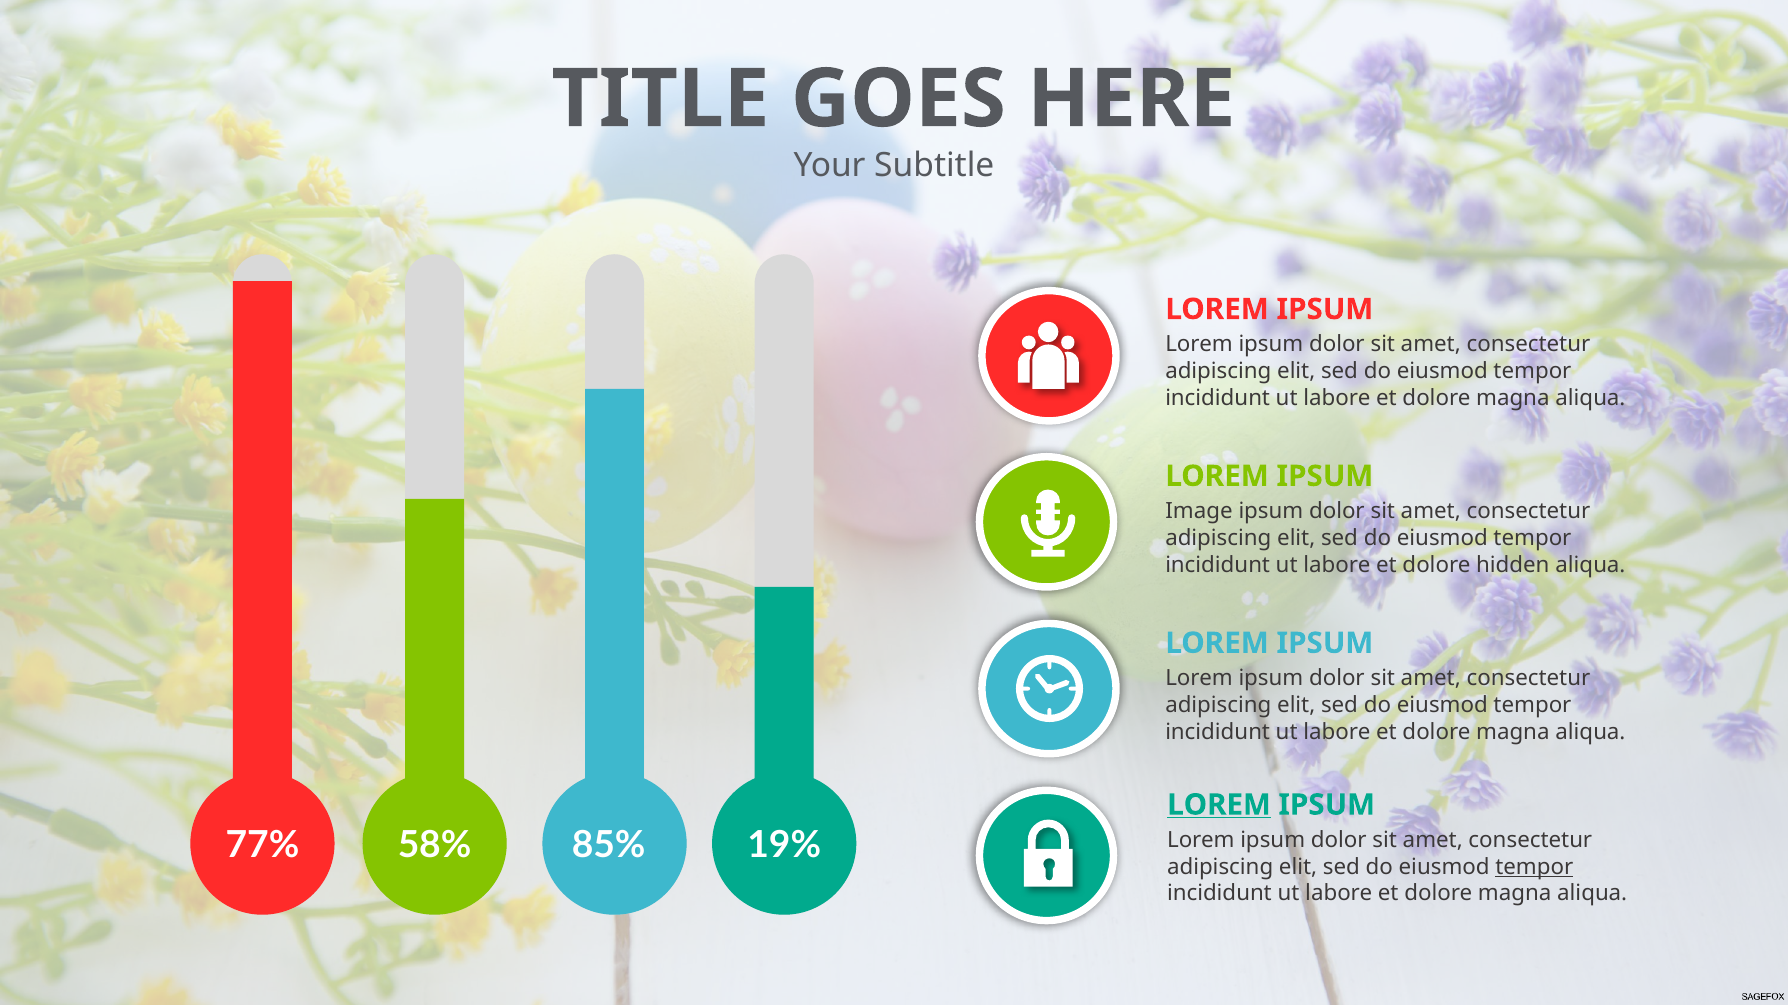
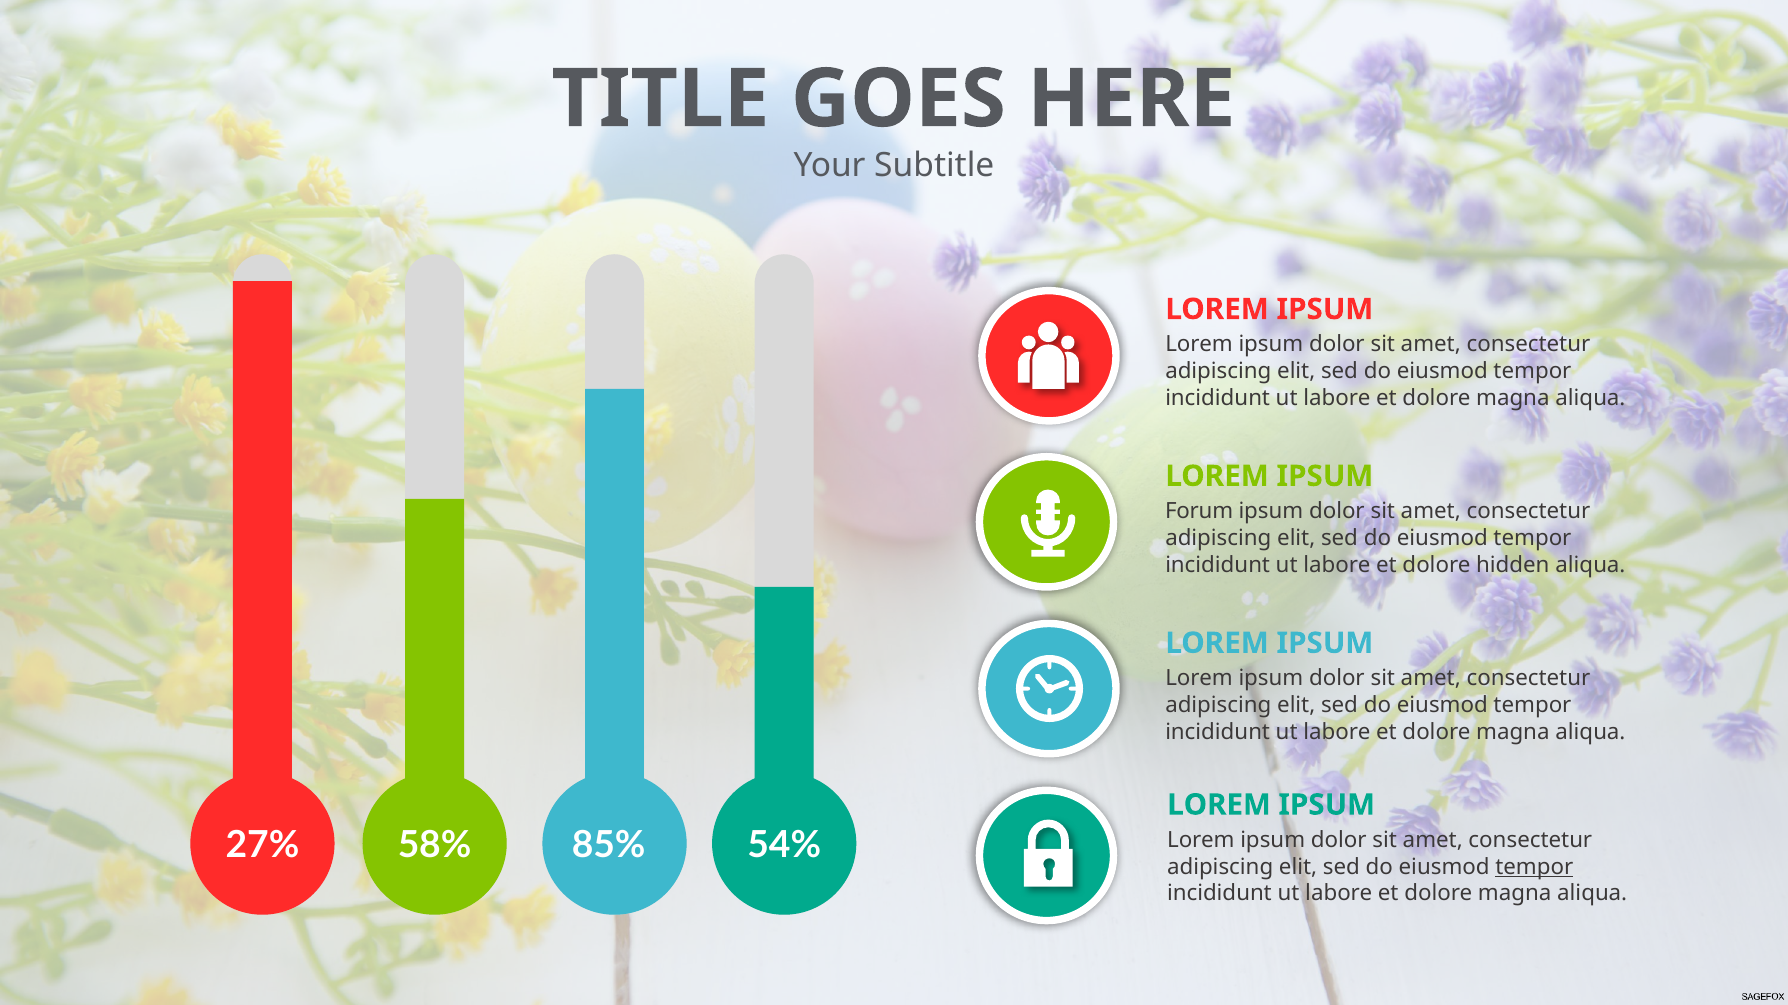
Image: Image -> Forum
LOREM at (1219, 805) underline: present -> none
77%: 77% -> 27%
19%: 19% -> 54%
